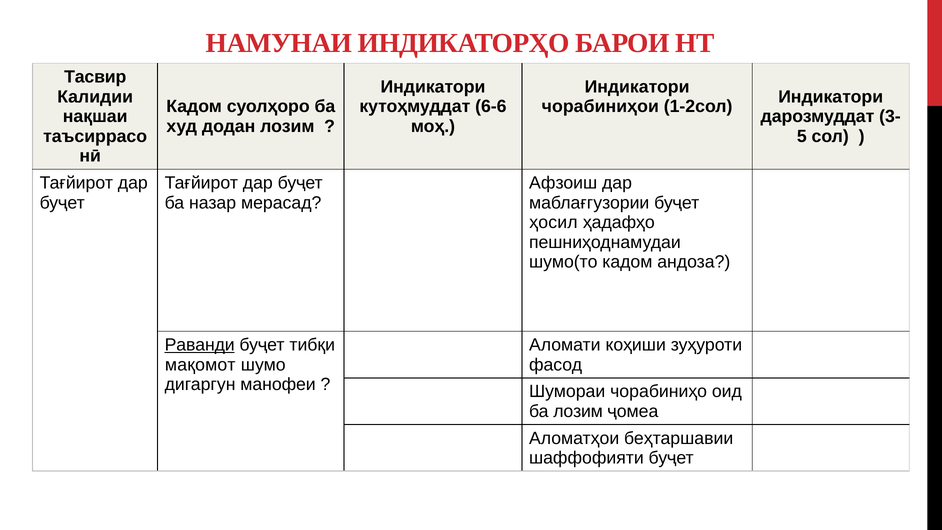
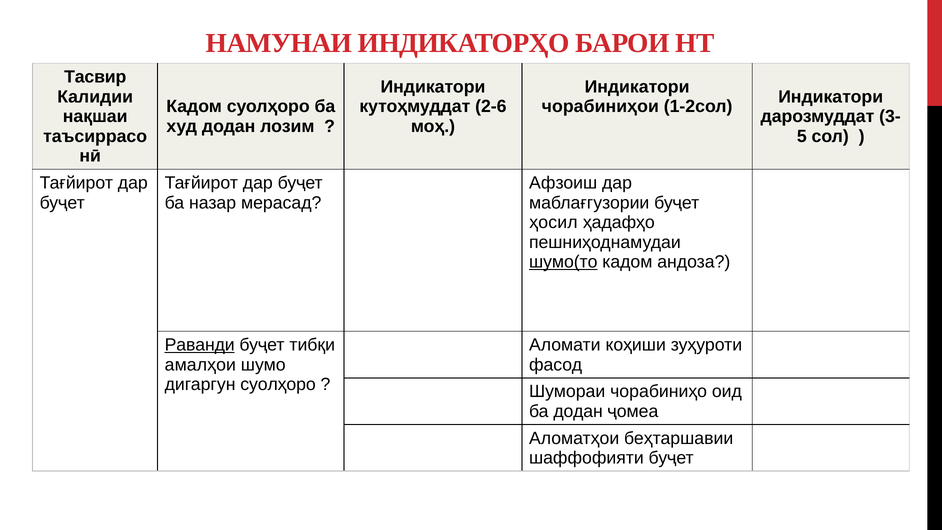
6-6: 6-6 -> 2-6
шумо(то underline: none -> present
мақомот: мақомот -> амалҳои
дигаргун манофеи: манофеи -> суолҳоро
ба лозим: лозим -> додан
